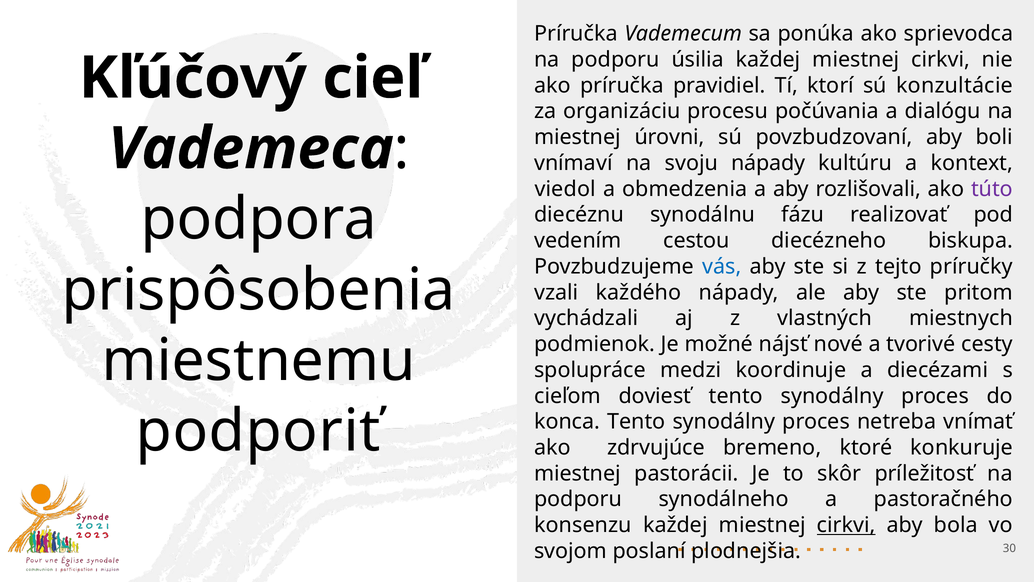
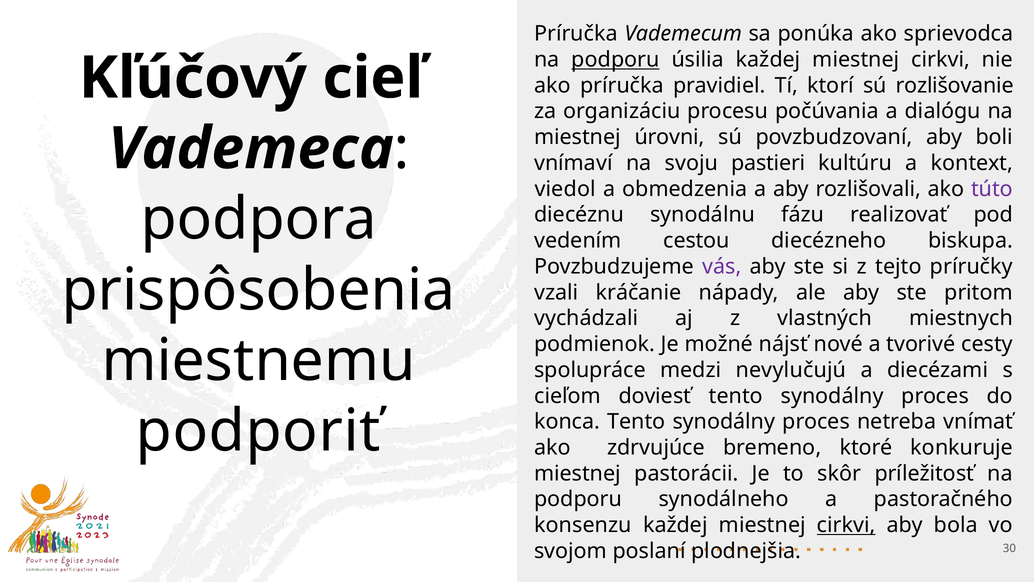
podporu at (615, 60) underline: none -> present
konzultácie: konzultácie -> rozlišovanie
svoju nápady: nápady -> pastieri
vás colour: blue -> purple
každého: každého -> kráčanie
koordinuje: koordinuje -> nevylučujú
